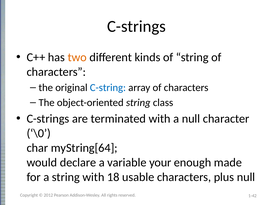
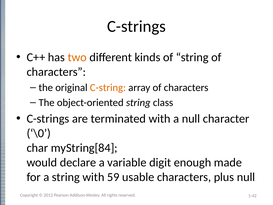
C-string colour: blue -> orange
myString[64: myString[64 -> myString[84
your: your -> digit
18: 18 -> 59
